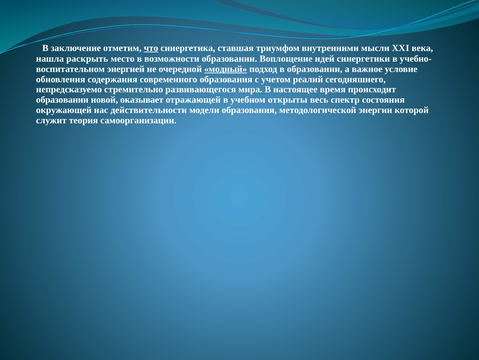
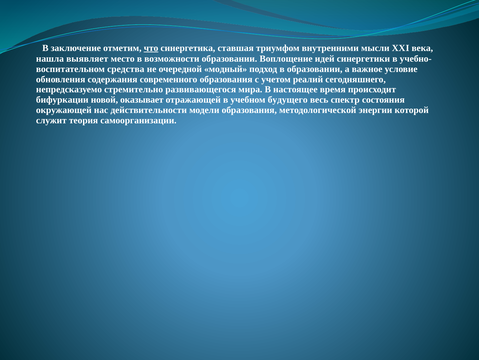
раскрыть: раскрыть -> выявляет
энергией: энергией -> средства
модный underline: present -> none
образовании at (62, 100): образовании -> бифуркации
открыты: открыты -> будущего
